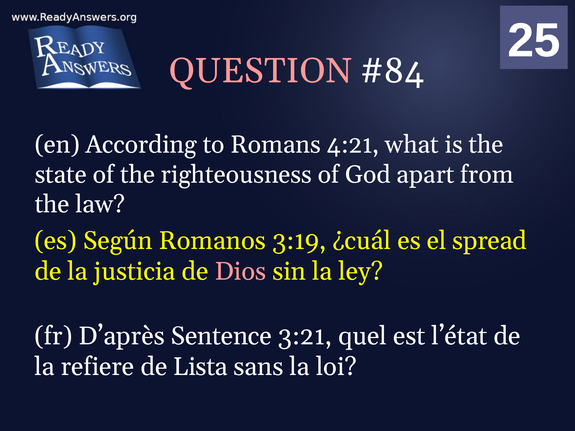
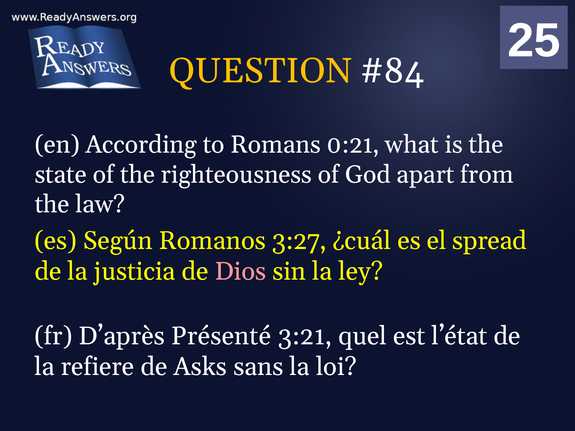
QUESTION colour: pink -> yellow
4:21: 4:21 -> 0:21
3:19: 3:19 -> 3:27
Sentence: Sentence -> Présenté
Lista: Lista -> Asks
